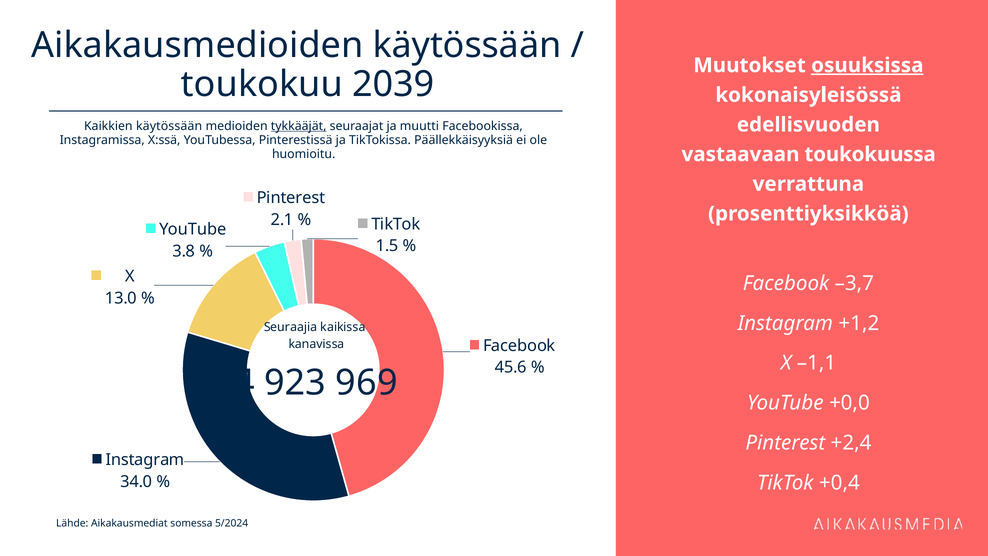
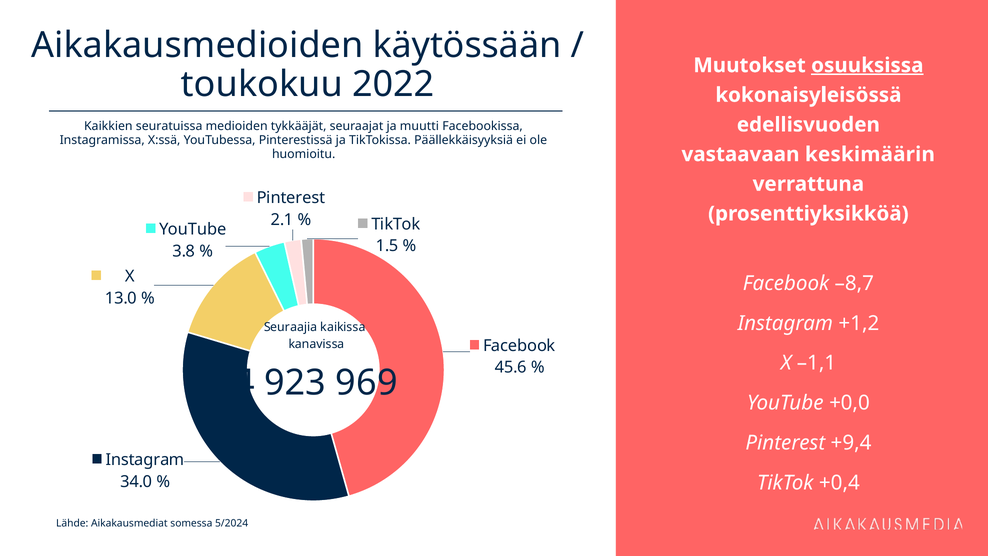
2039: 2039 -> 2022
Kaikkien käytössään: käytössään -> seuratuissa
tykkääjät underline: present -> none
toukokuussa: toukokuussa -> keskimäärin
–3,7: –3,7 -> –8,7
+2,4: +2,4 -> +9,4
